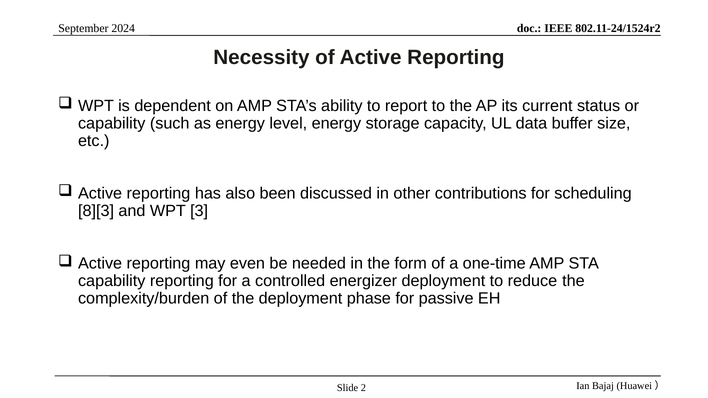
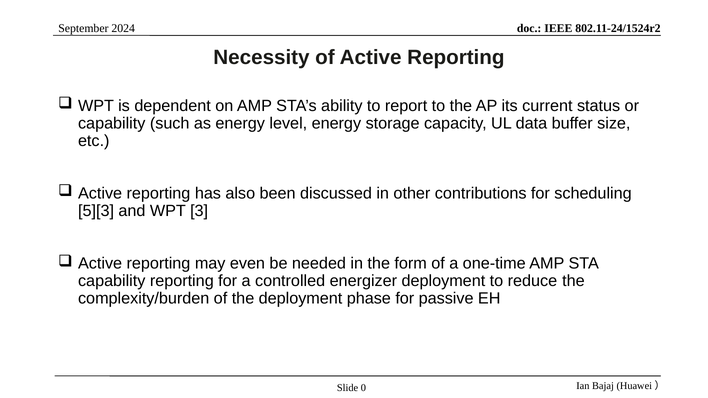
8][3: 8][3 -> 5][3
2: 2 -> 0
